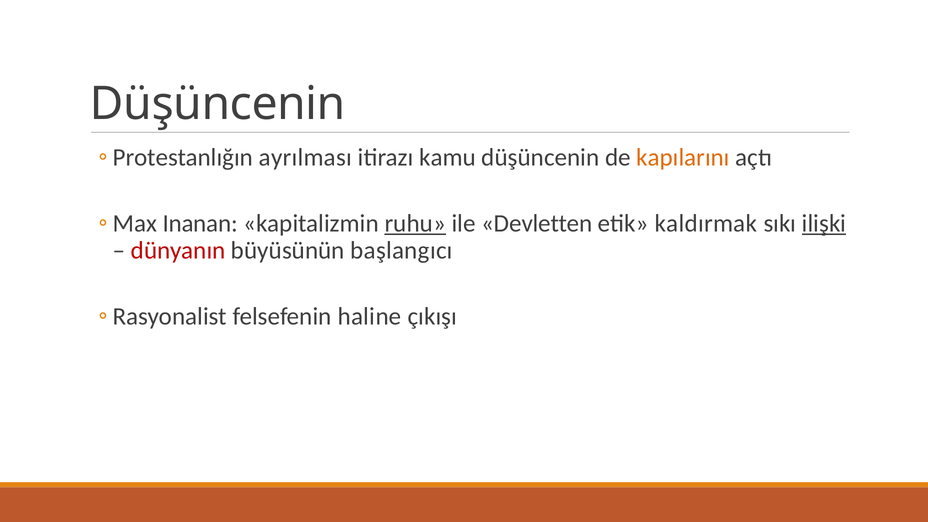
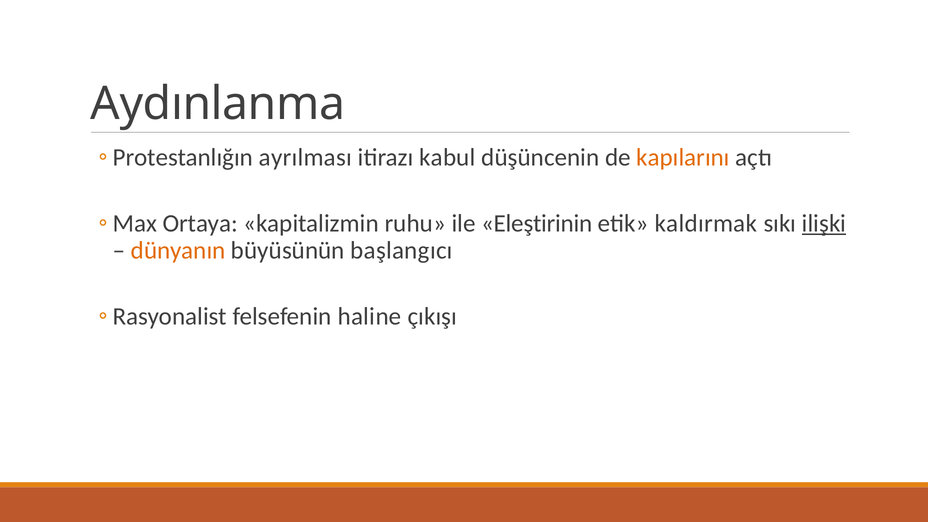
Düşüncenin at (218, 104): Düşüncenin -> Aydınlanma
kamu: kamu -> kabul
Inanan: Inanan -> Ortaya
ruhu underline: present -> none
Devletten: Devletten -> Eleştirinin
dünyanın colour: red -> orange
